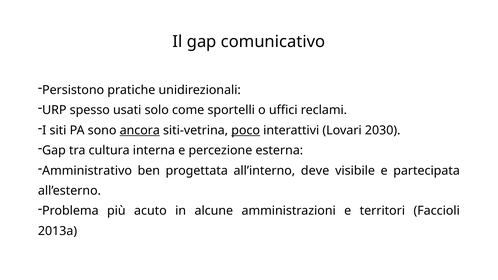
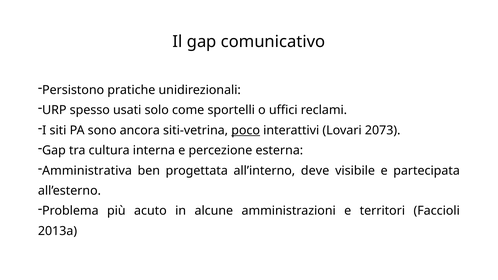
ancora underline: present -> none
2030: 2030 -> 2073
Amministrativo: Amministrativo -> Amministrativa
